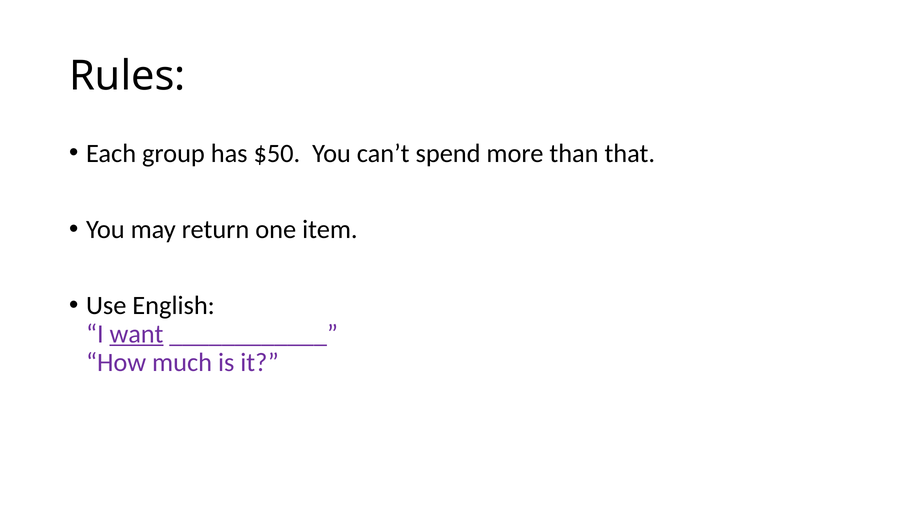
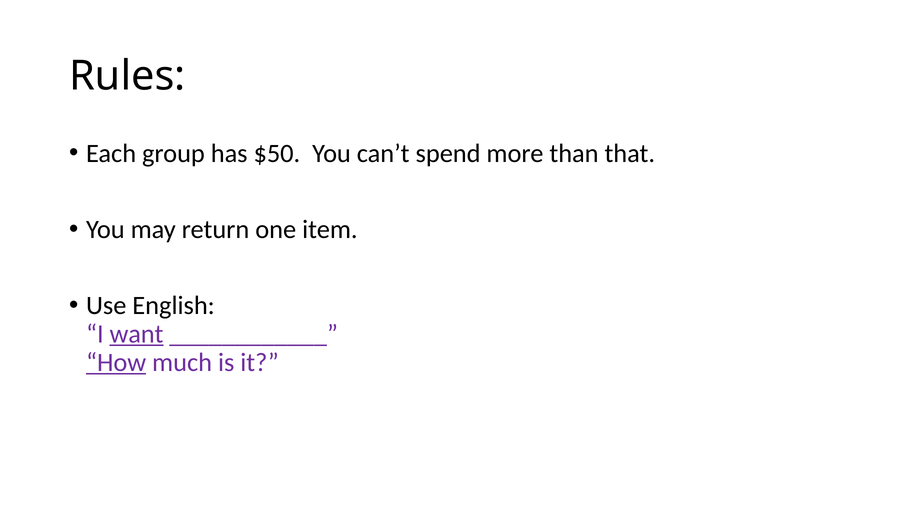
How underline: none -> present
